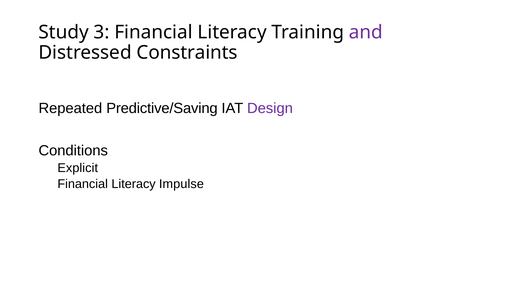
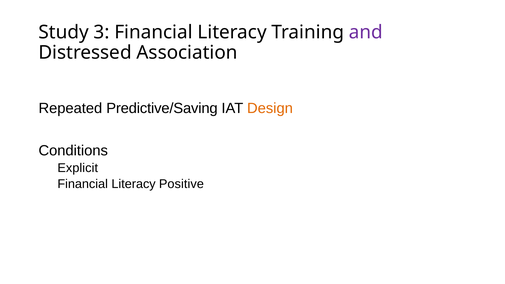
Constraints: Constraints -> Association
Design colour: purple -> orange
Impulse: Impulse -> Positive
